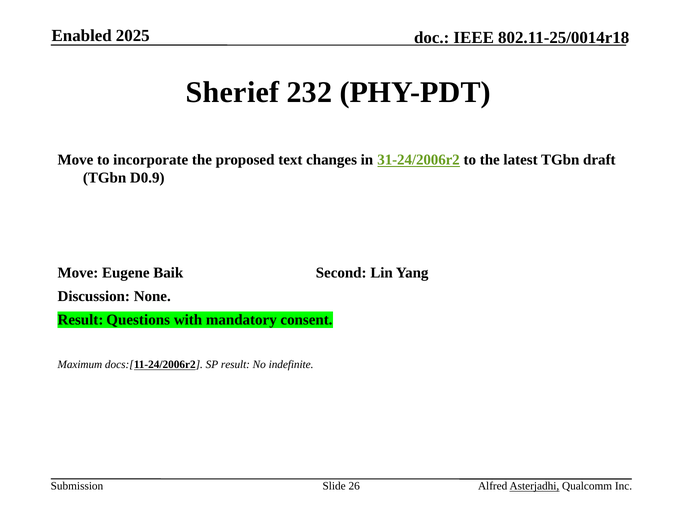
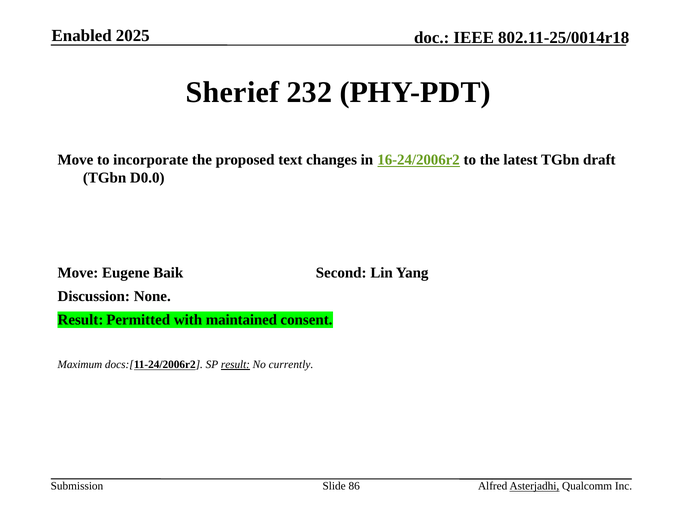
31-24/2006r2: 31-24/2006r2 -> 16-24/2006r2
D0.9: D0.9 -> D0.0
Questions: Questions -> Permitted
mandatory: mandatory -> maintained
result at (235, 365) underline: none -> present
indefinite: indefinite -> currently
26: 26 -> 86
